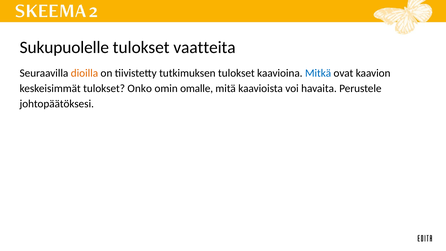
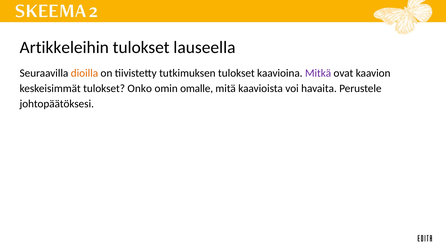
Sukupuolelle: Sukupuolelle -> Artikkeleihin
vaatteita: vaatteita -> lauseella
Mitkä colour: blue -> purple
